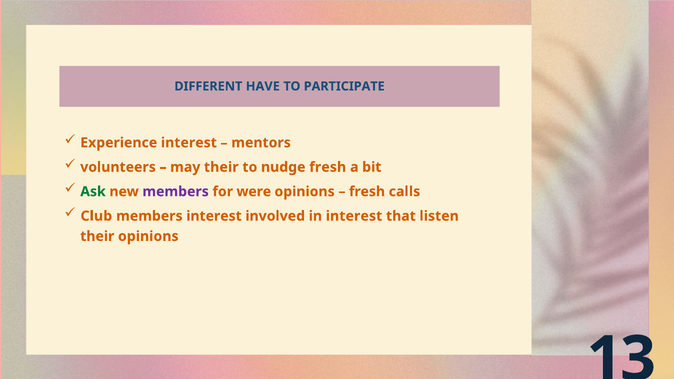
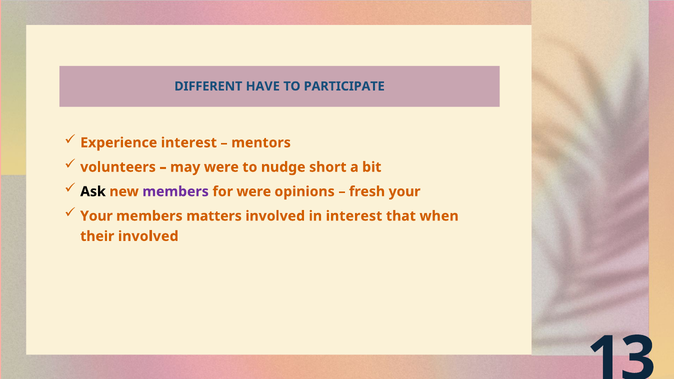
may their: their -> were
nudge fresh: fresh -> short
Ask colour: green -> black
fresh calls: calls -> your
Club at (96, 216): Club -> Your
members interest: interest -> matters
listen: listen -> when
their opinions: opinions -> involved
